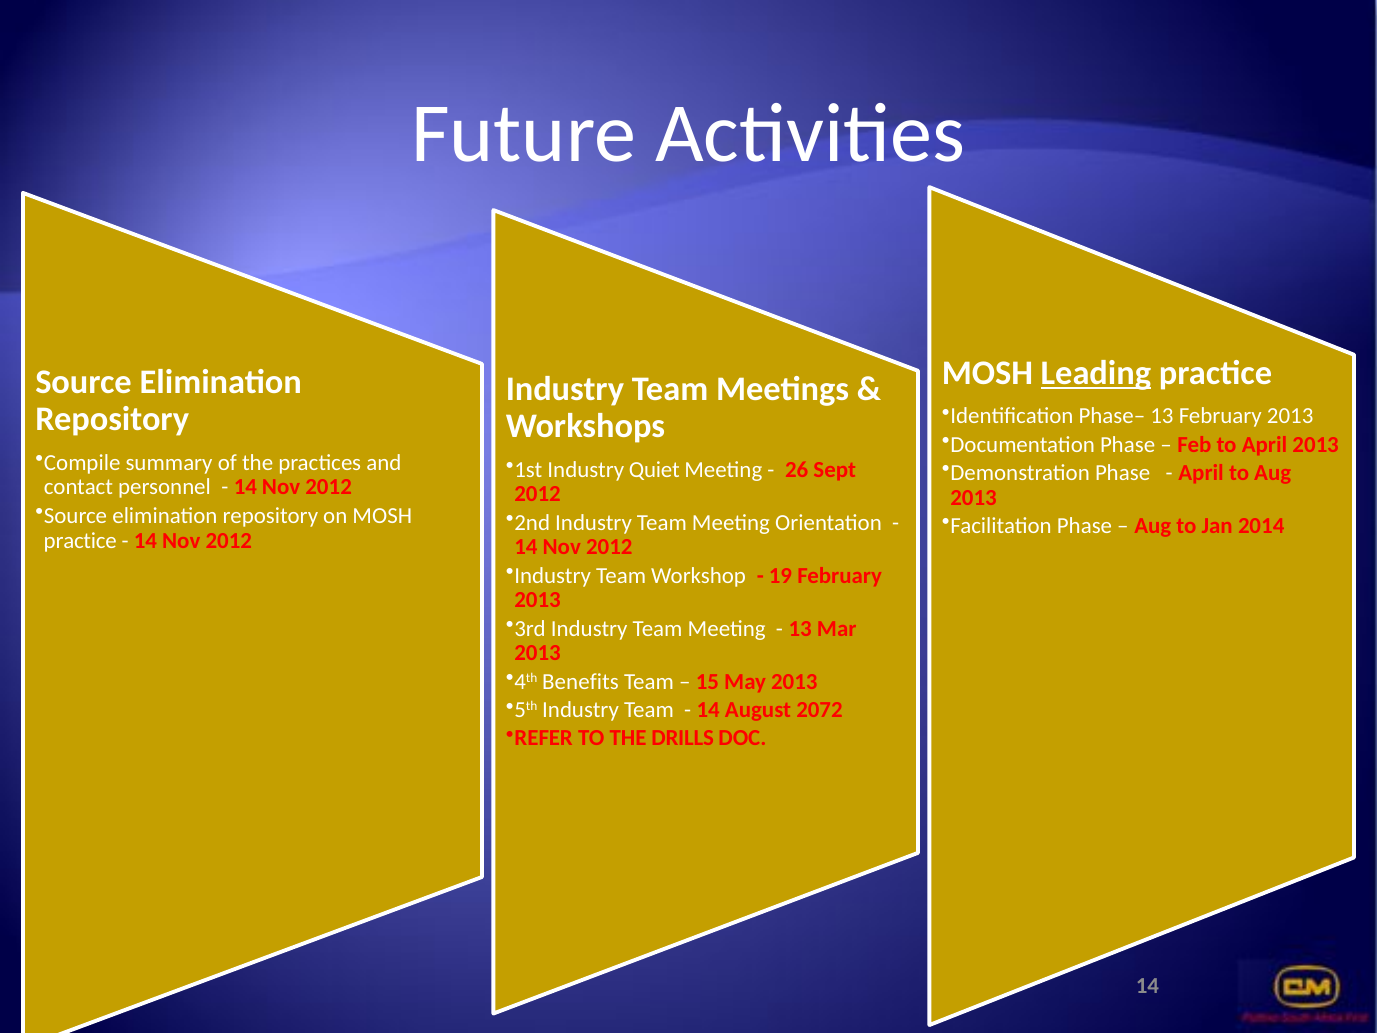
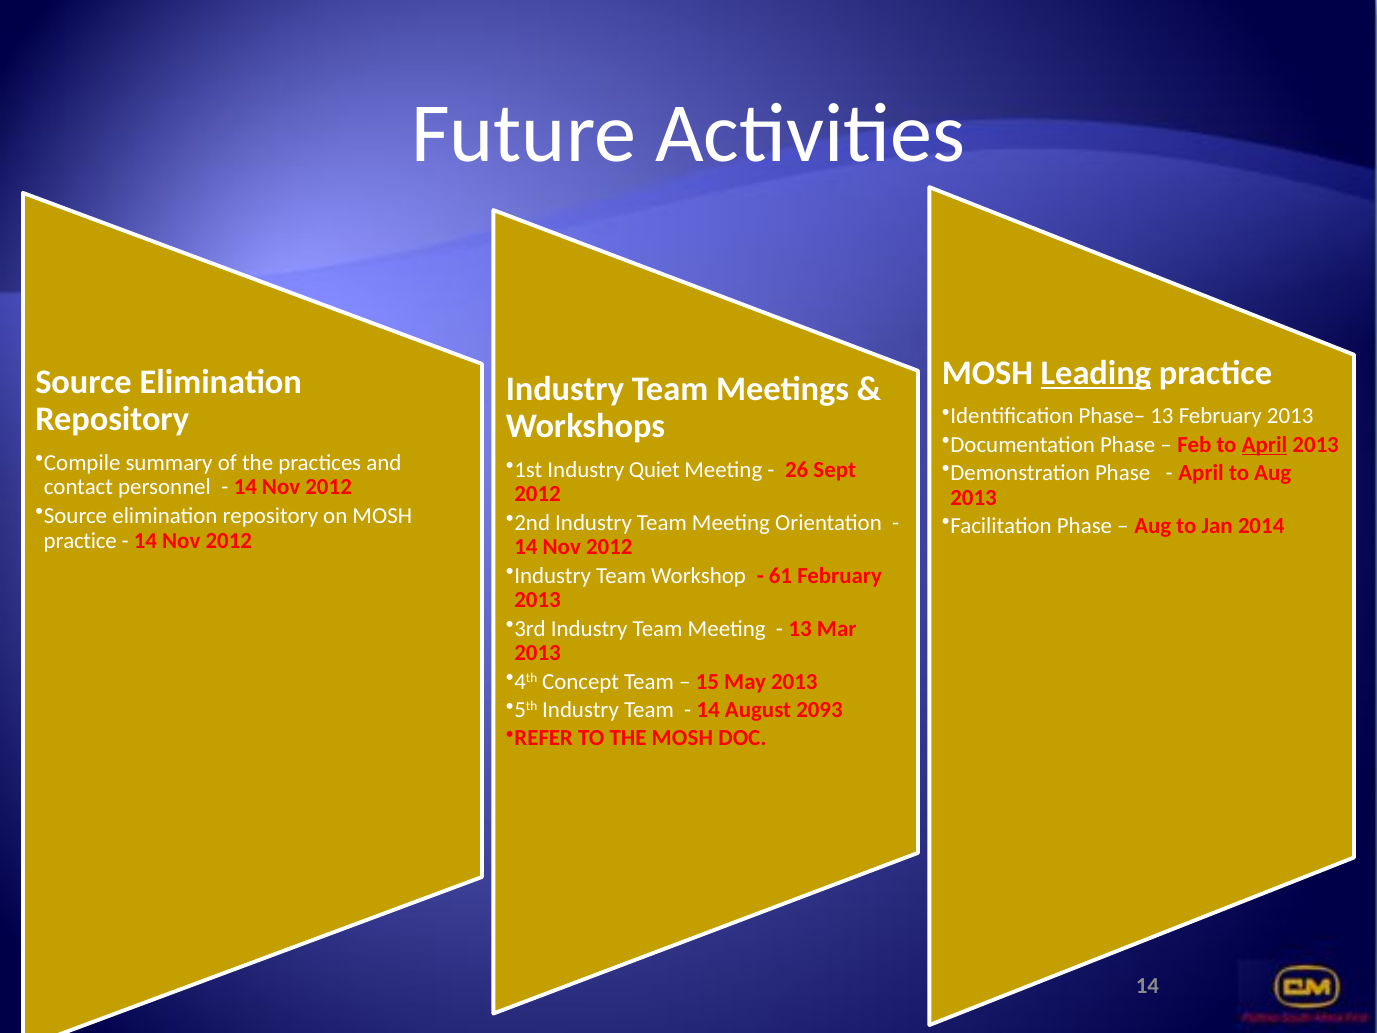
April at (1265, 444) underline: none -> present
19: 19 -> 61
Benefits: Benefits -> Concept
2072: 2072 -> 2093
THE DRILLS: DRILLS -> MOSH
